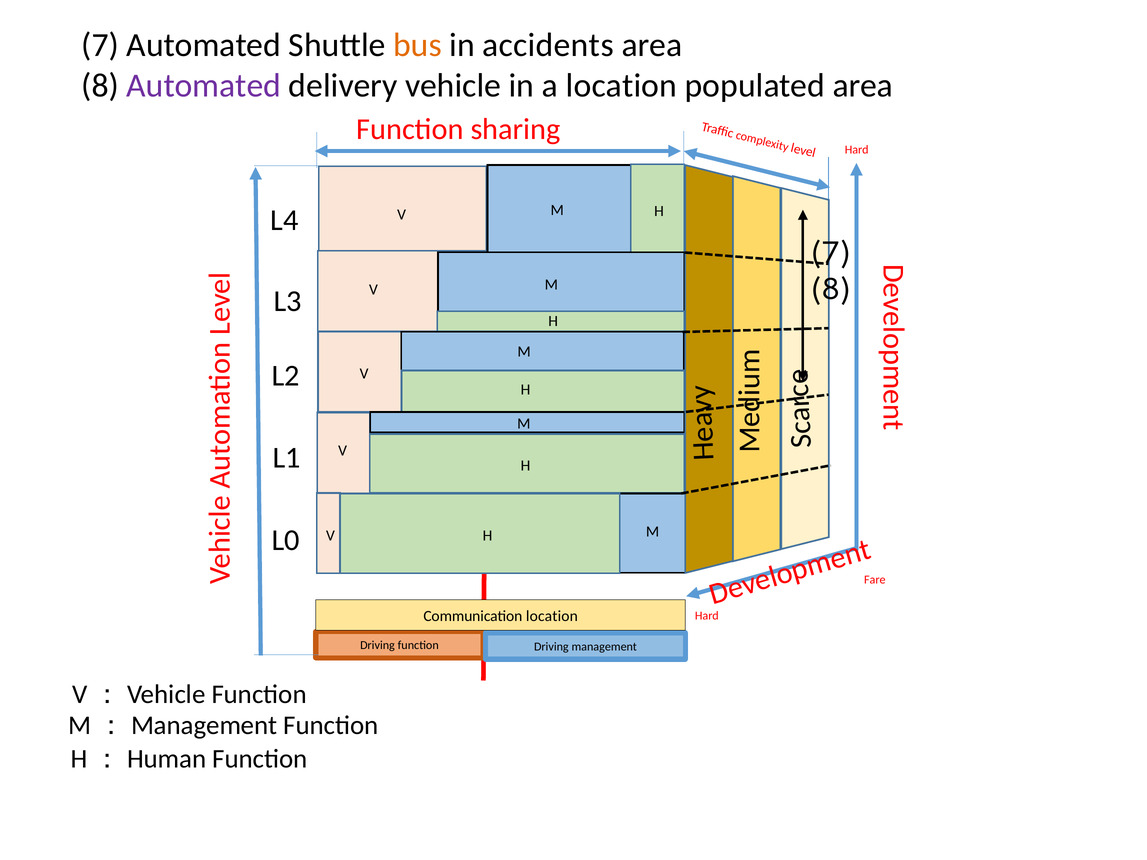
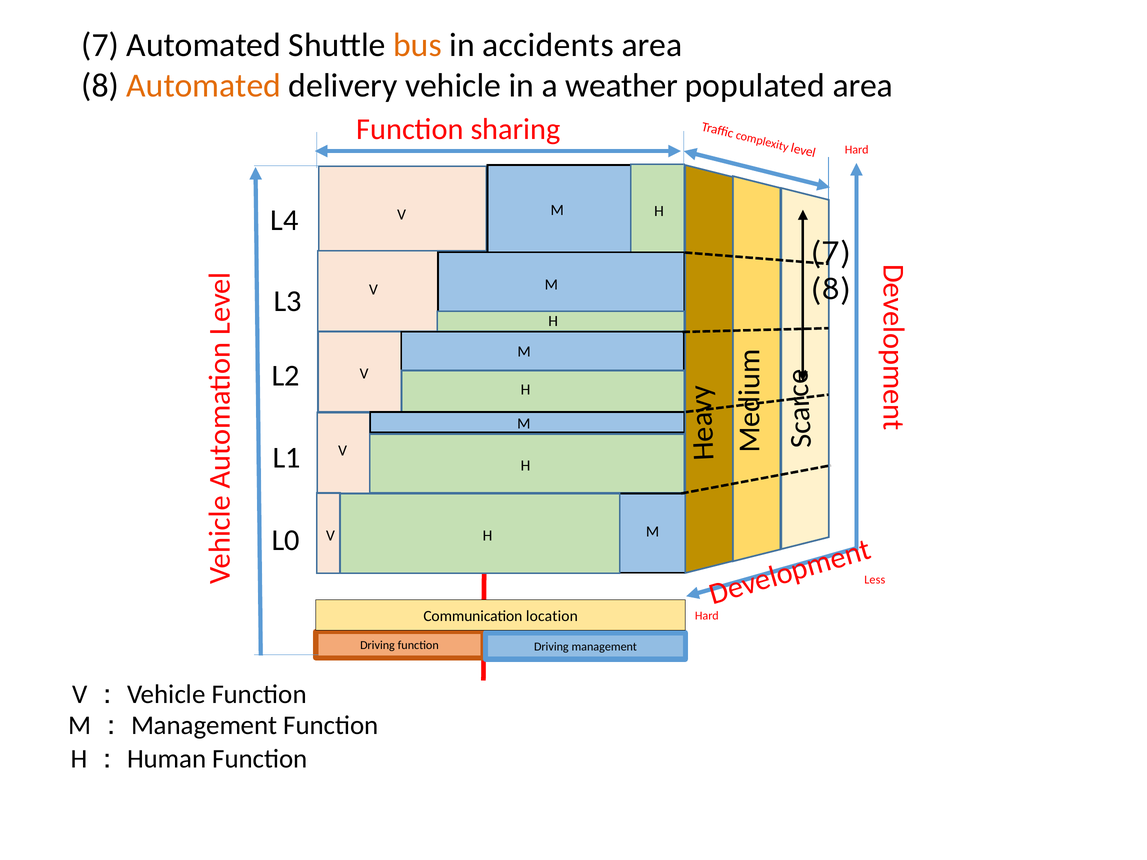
Automated at (204, 86) colour: purple -> orange
a location: location -> weather
Fare: Fare -> Less
